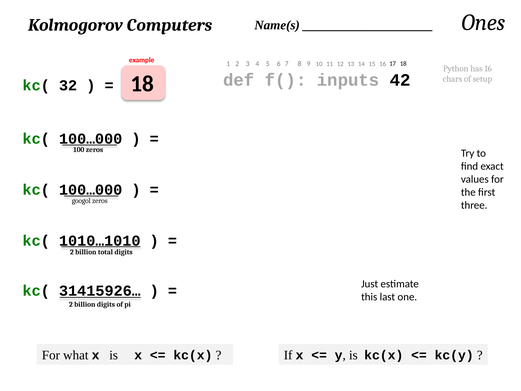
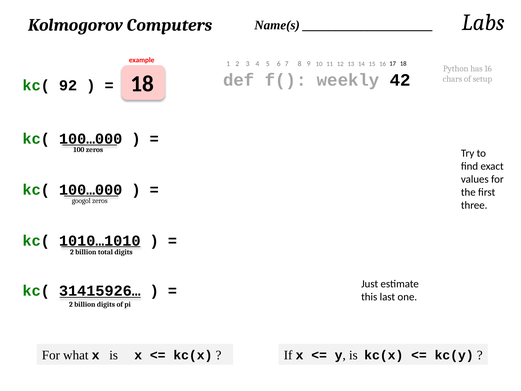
Ones: Ones -> Labs
32: 32 -> 92
inputs: inputs -> weekly
